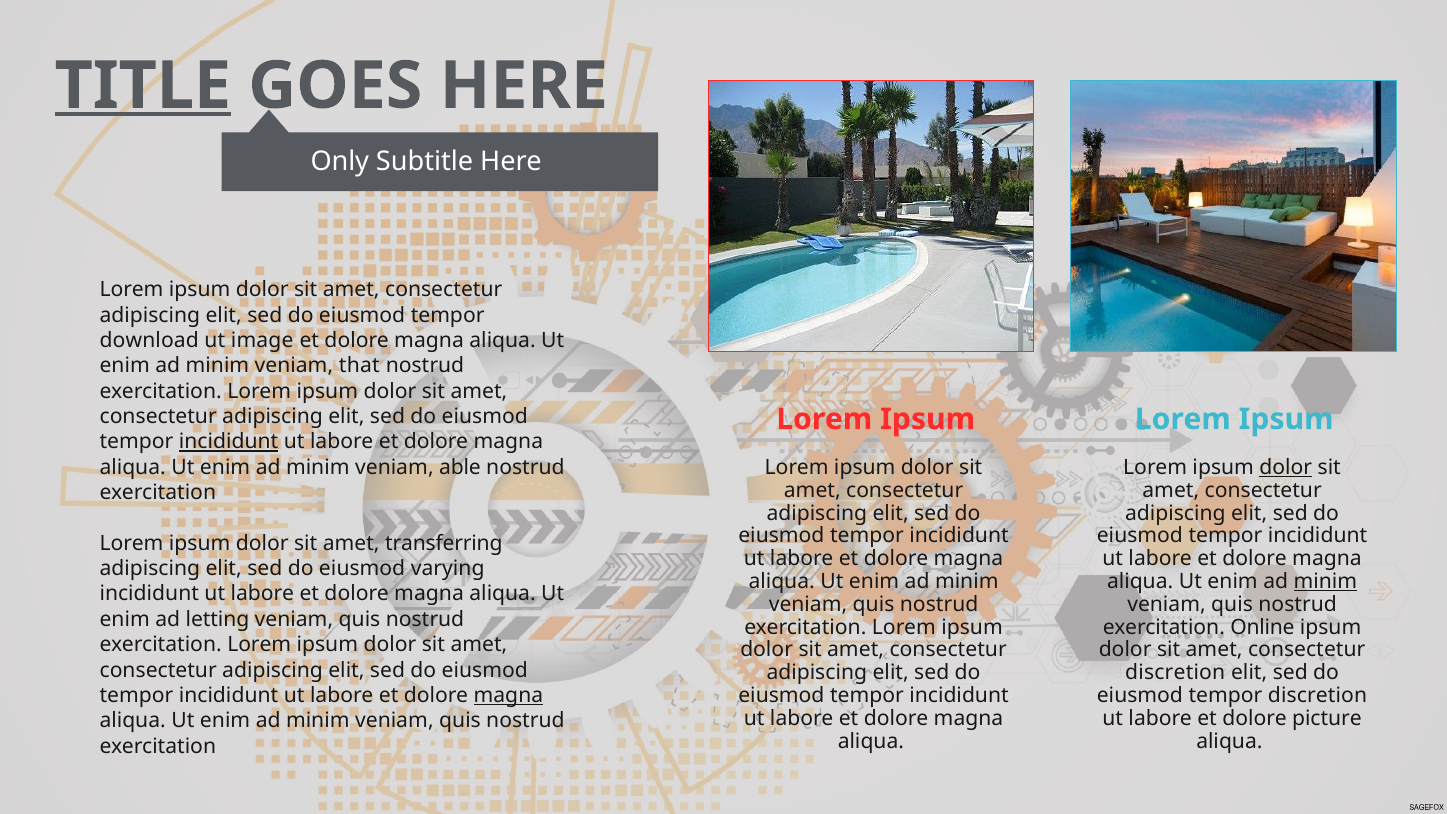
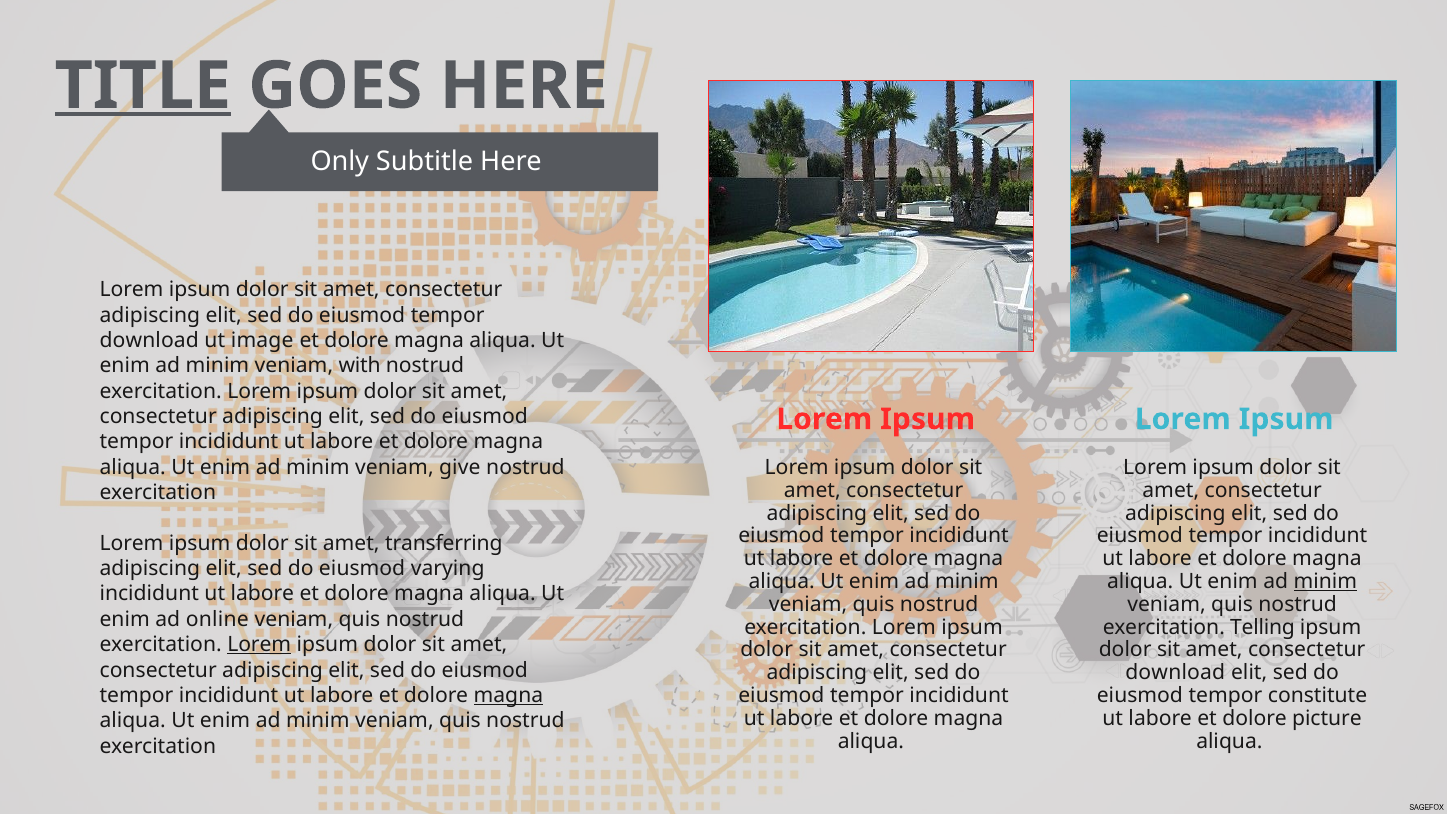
that: that -> with
incididunt at (229, 442) underline: present -> none
able: able -> give
dolor at (1286, 467) underline: present -> none
letting: letting -> online
Online: Online -> Telling
Lorem at (259, 645) underline: none -> present
discretion at (1175, 673): discretion -> download
tempor discretion: discretion -> constitute
